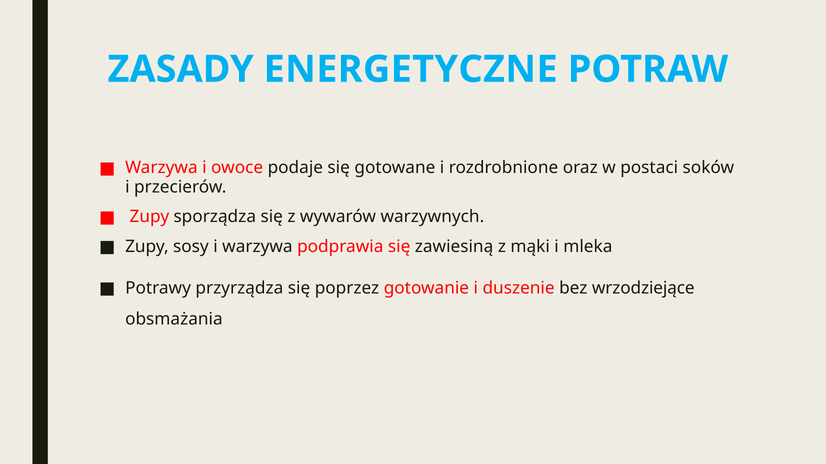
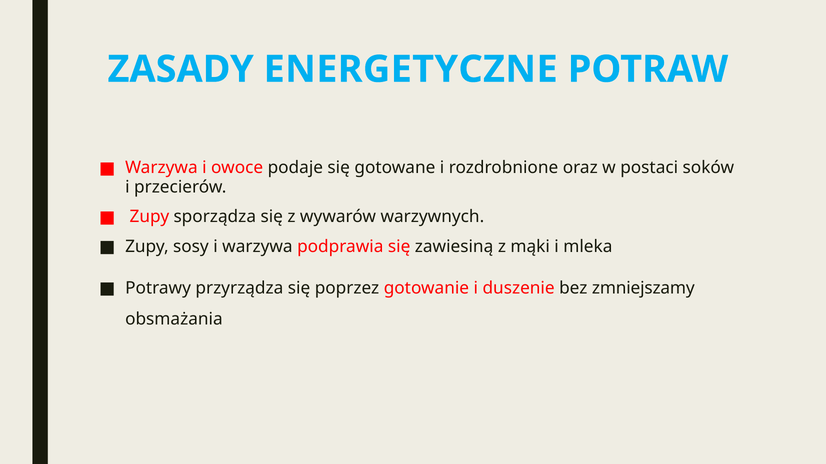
wrzodziejące: wrzodziejące -> zmniejszamy
